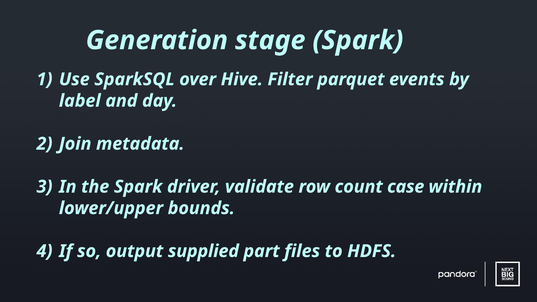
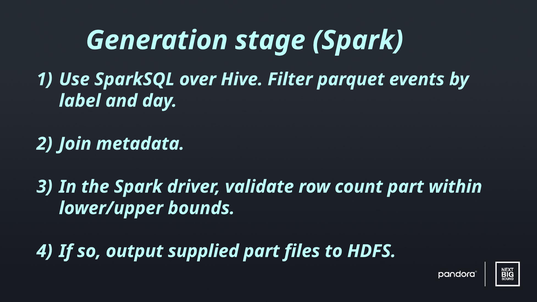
count case: case -> part
